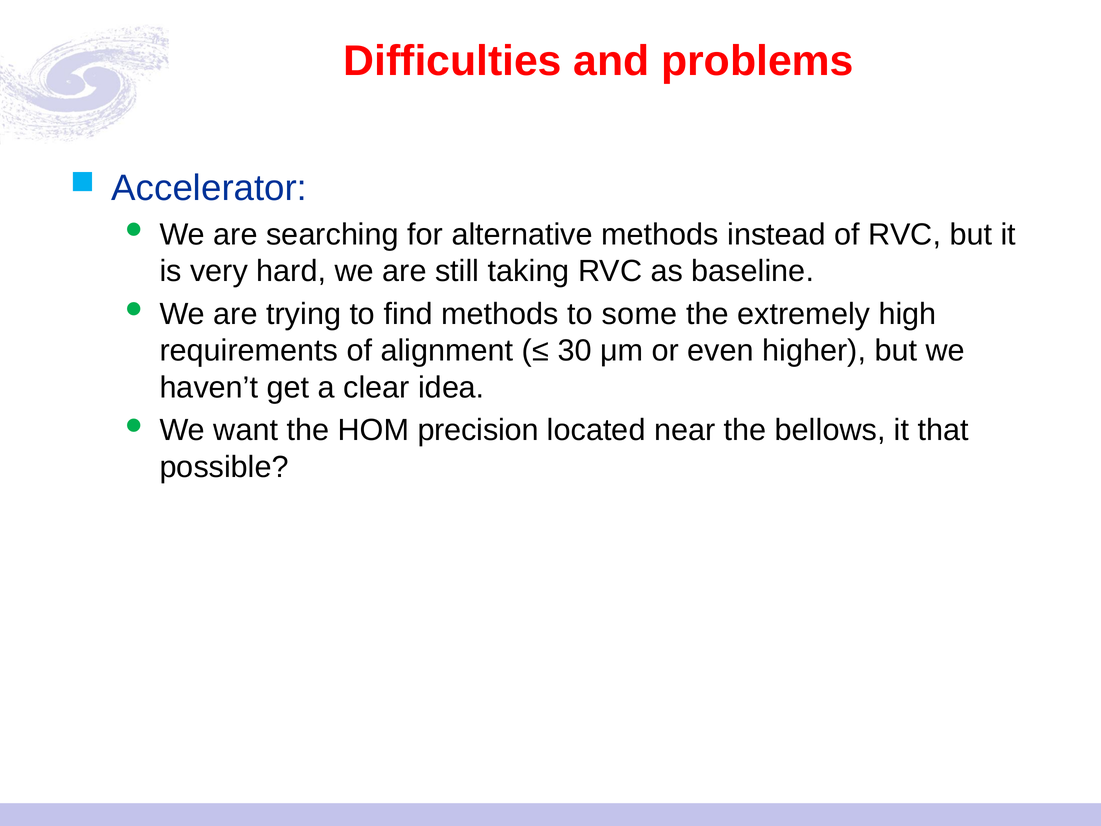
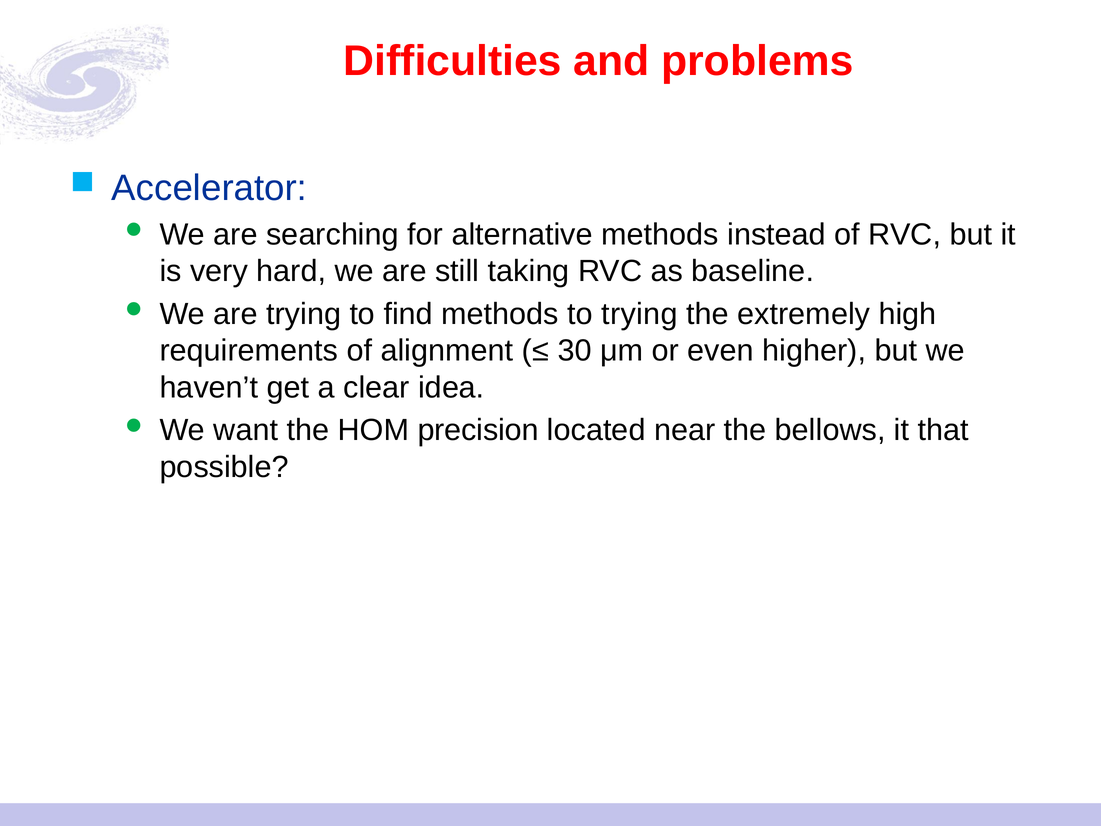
to some: some -> trying
